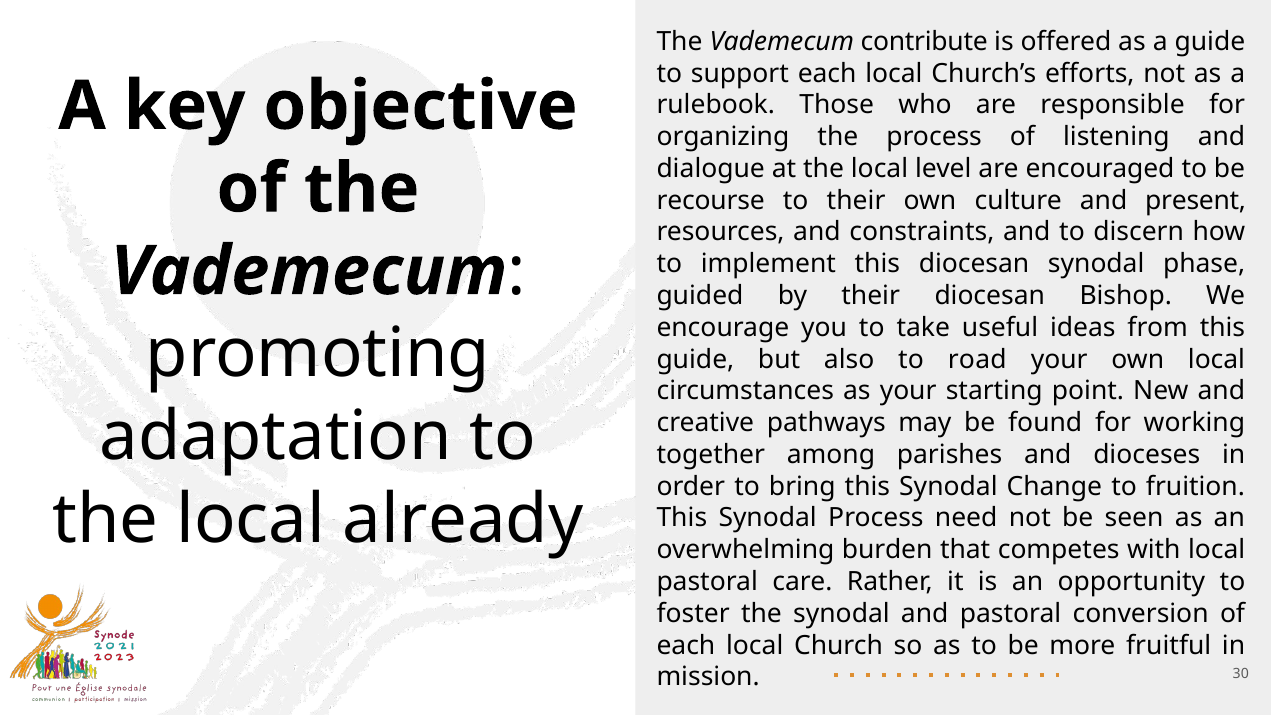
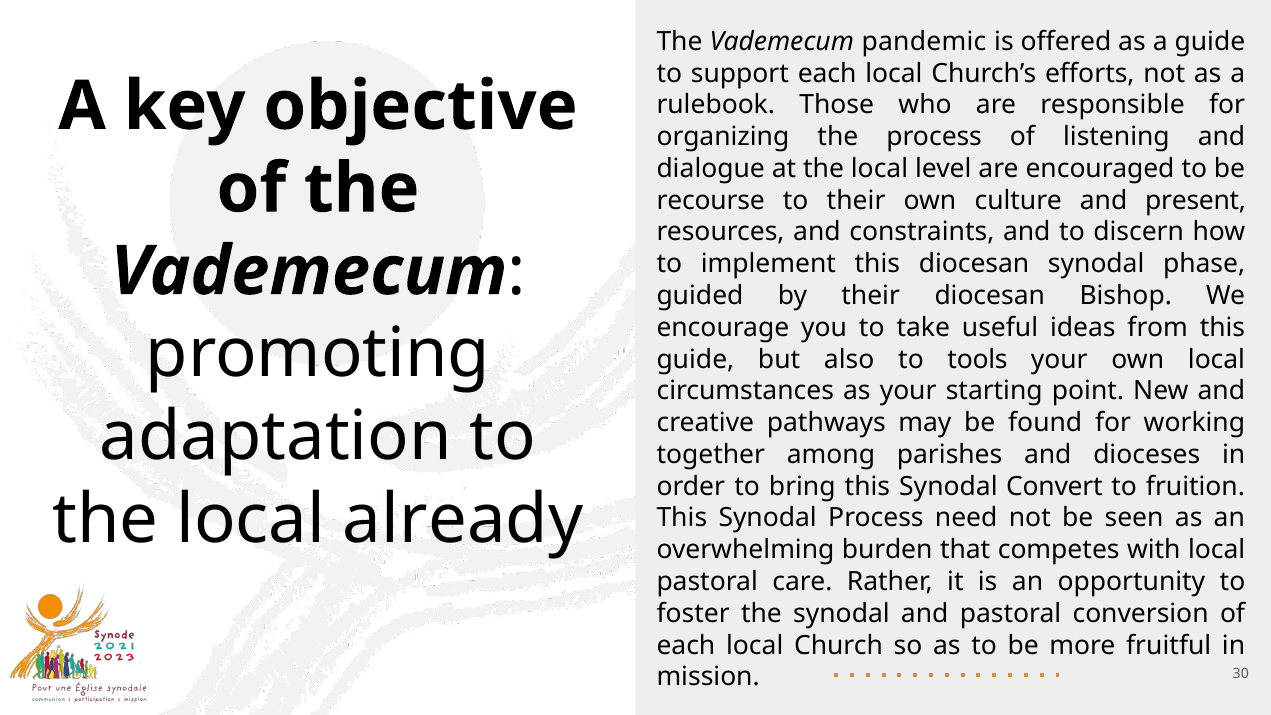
contribute: contribute -> pandemic
road: road -> tools
Change: Change -> Convert
